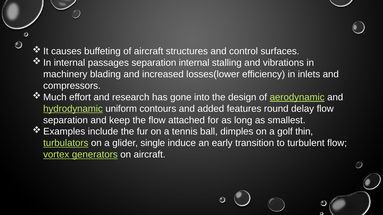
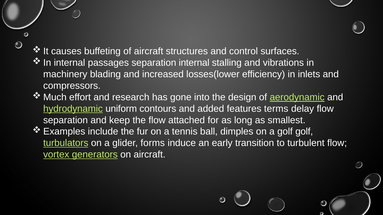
round: round -> terms
golf thin: thin -> golf
single: single -> forms
